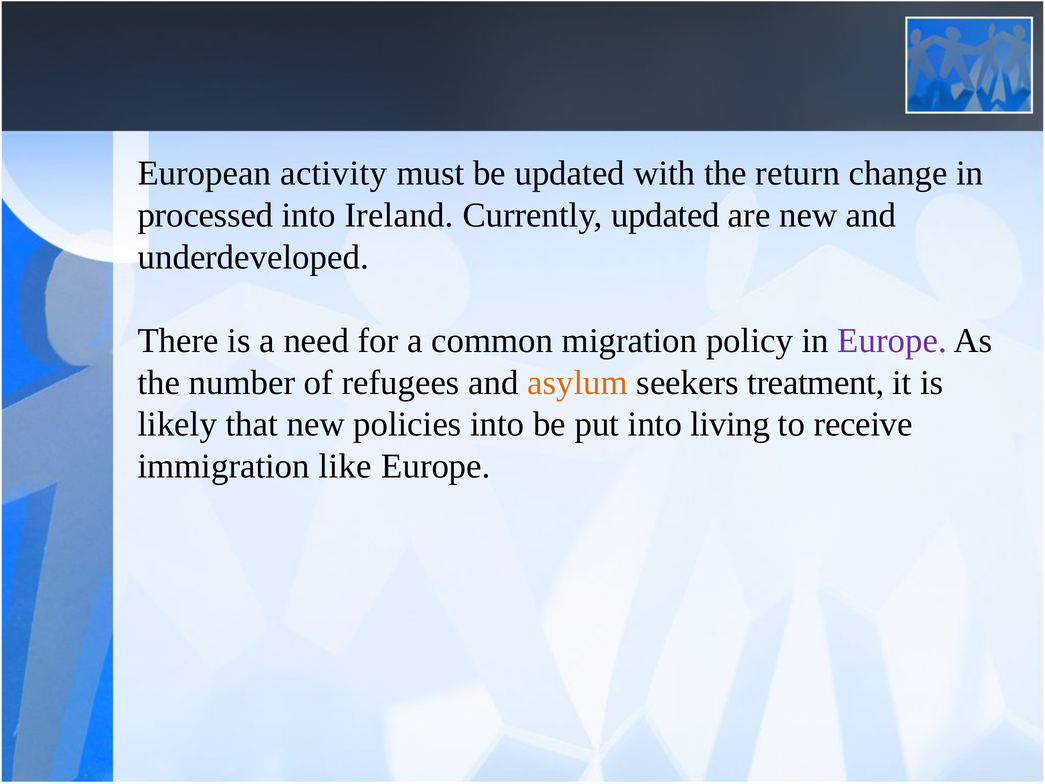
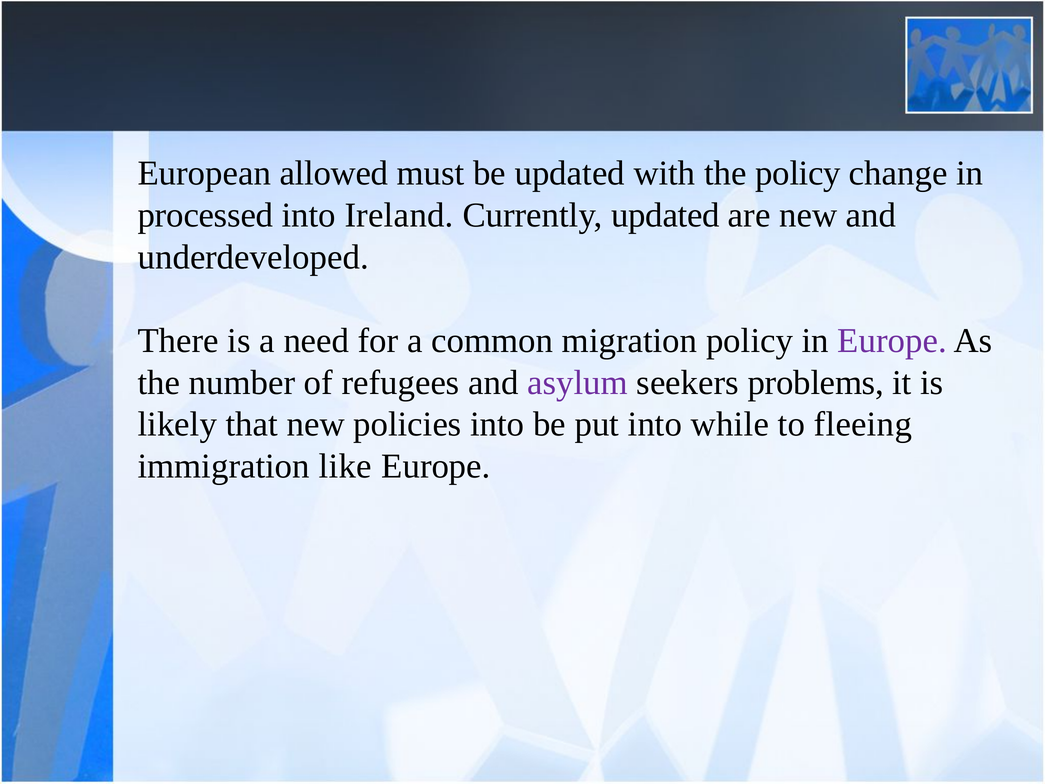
activity: activity -> allowed
the return: return -> policy
asylum colour: orange -> purple
treatment: treatment -> problems
living: living -> while
receive: receive -> fleeing
